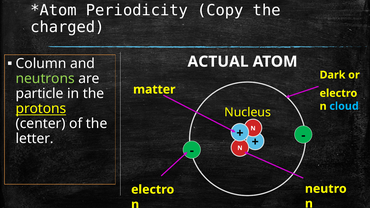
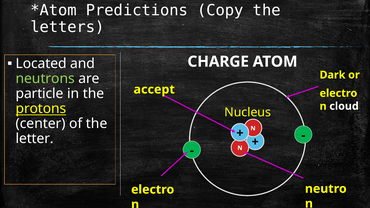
Periodicity: Periodicity -> Predictions
charged: charged -> letters
Column: Column -> Located
ACTUAL: ACTUAL -> CHARGE
matter: matter -> accept
cloud colour: light blue -> white
